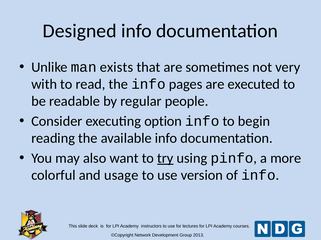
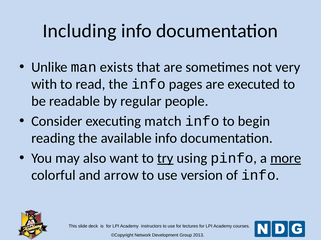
Designed: Designed -> Including
option: option -> match
more underline: none -> present
usage: usage -> arrow
